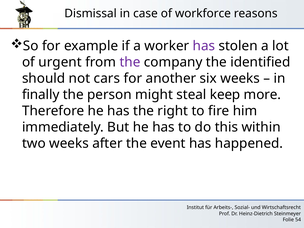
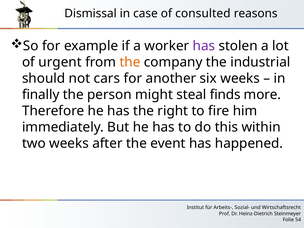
workforce: workforce -> consulted
the at (130, 62) colour: purple -> orange
identified: identified -> industrial
keep: keep -> finds
